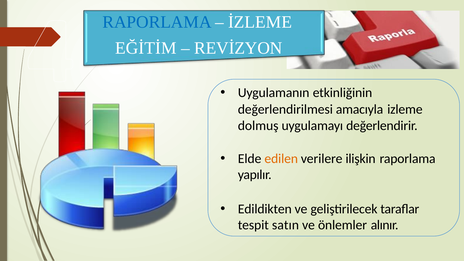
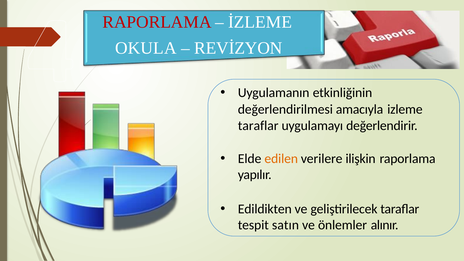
RAPORLAMA at (157, 22) colour: blue -> red
EĞİTİM: EĞİTİM -> OKULA
dolmuş at (258, 126): dolmuş -> taraflar
